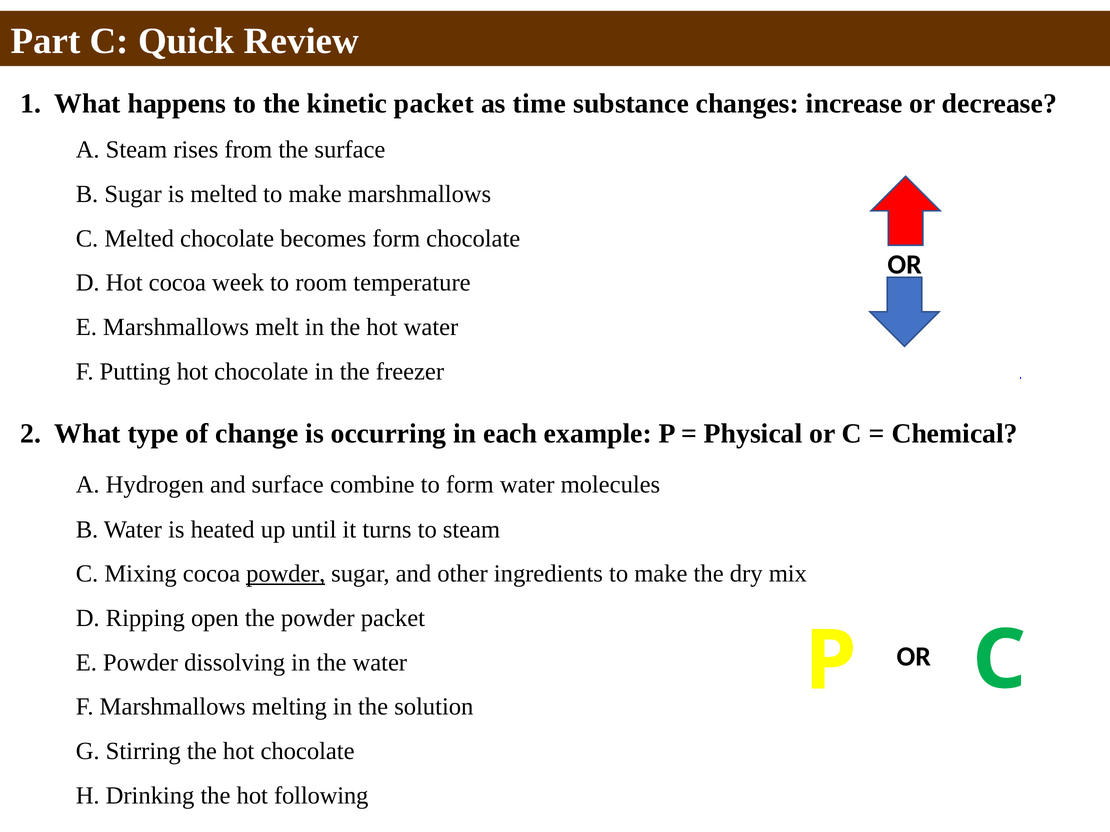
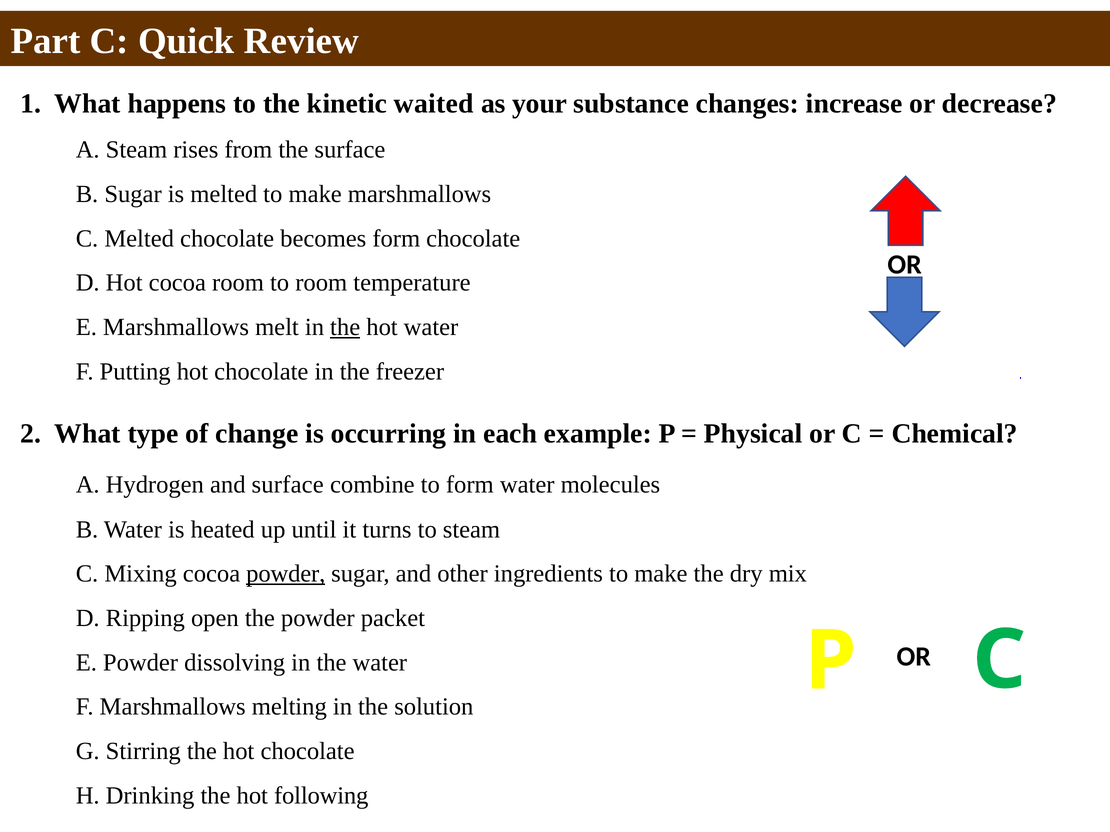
kinetic packet: packet -> waited
time: time -> your
cocoa week: week -> room
the at (345, 327) underline: none -> present
